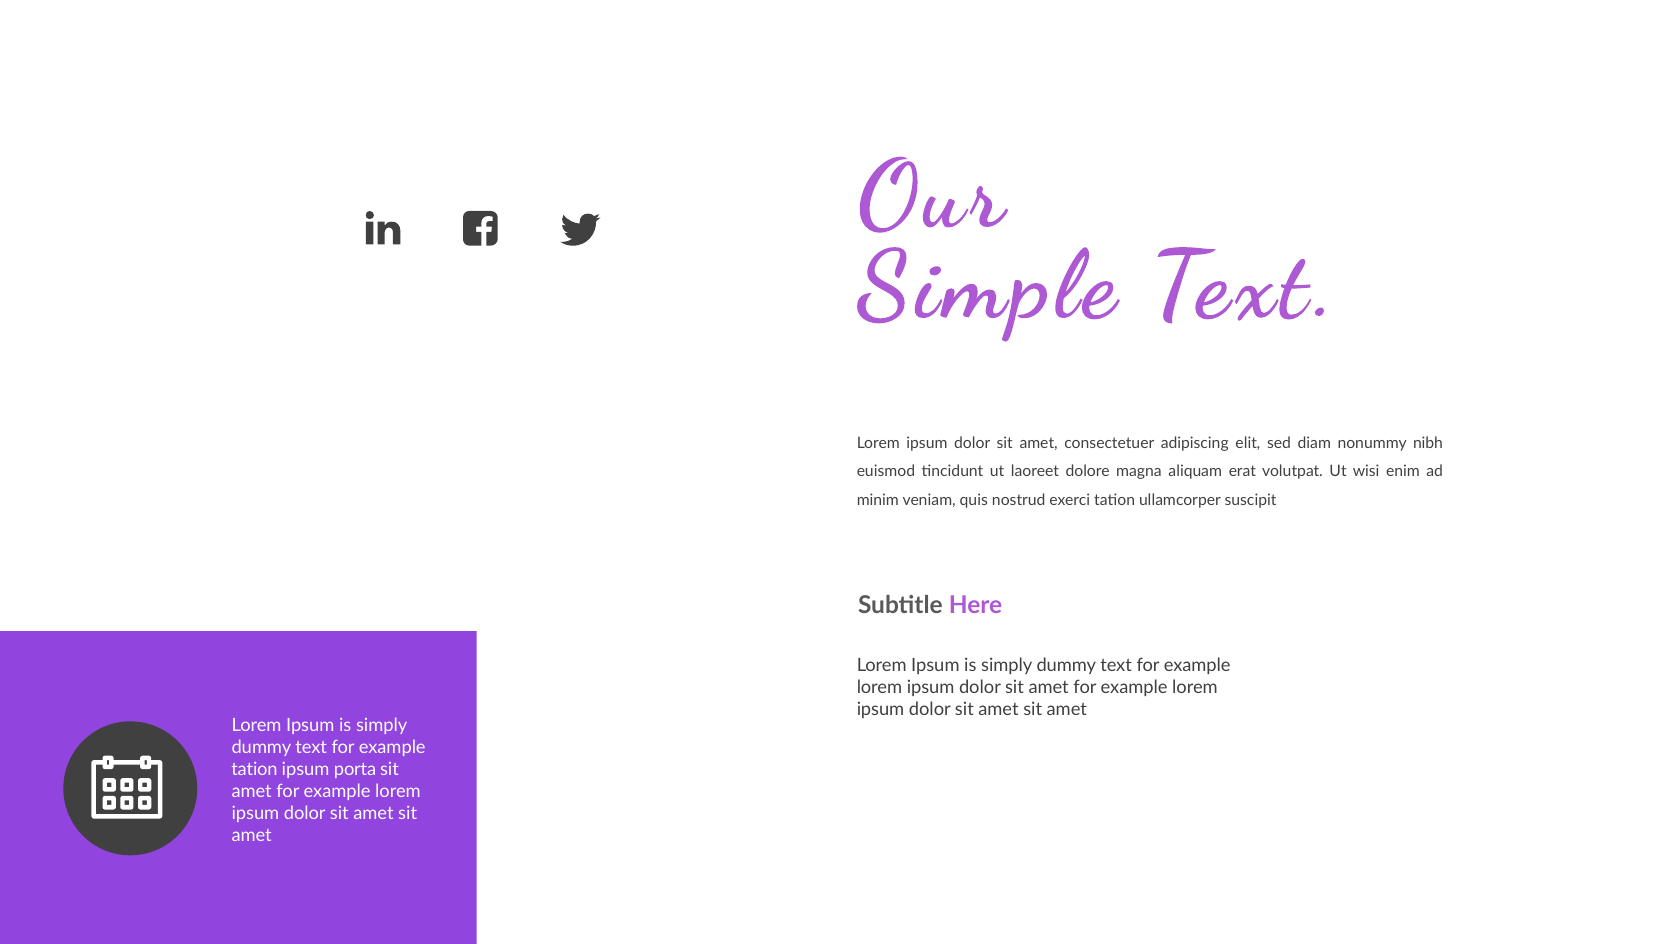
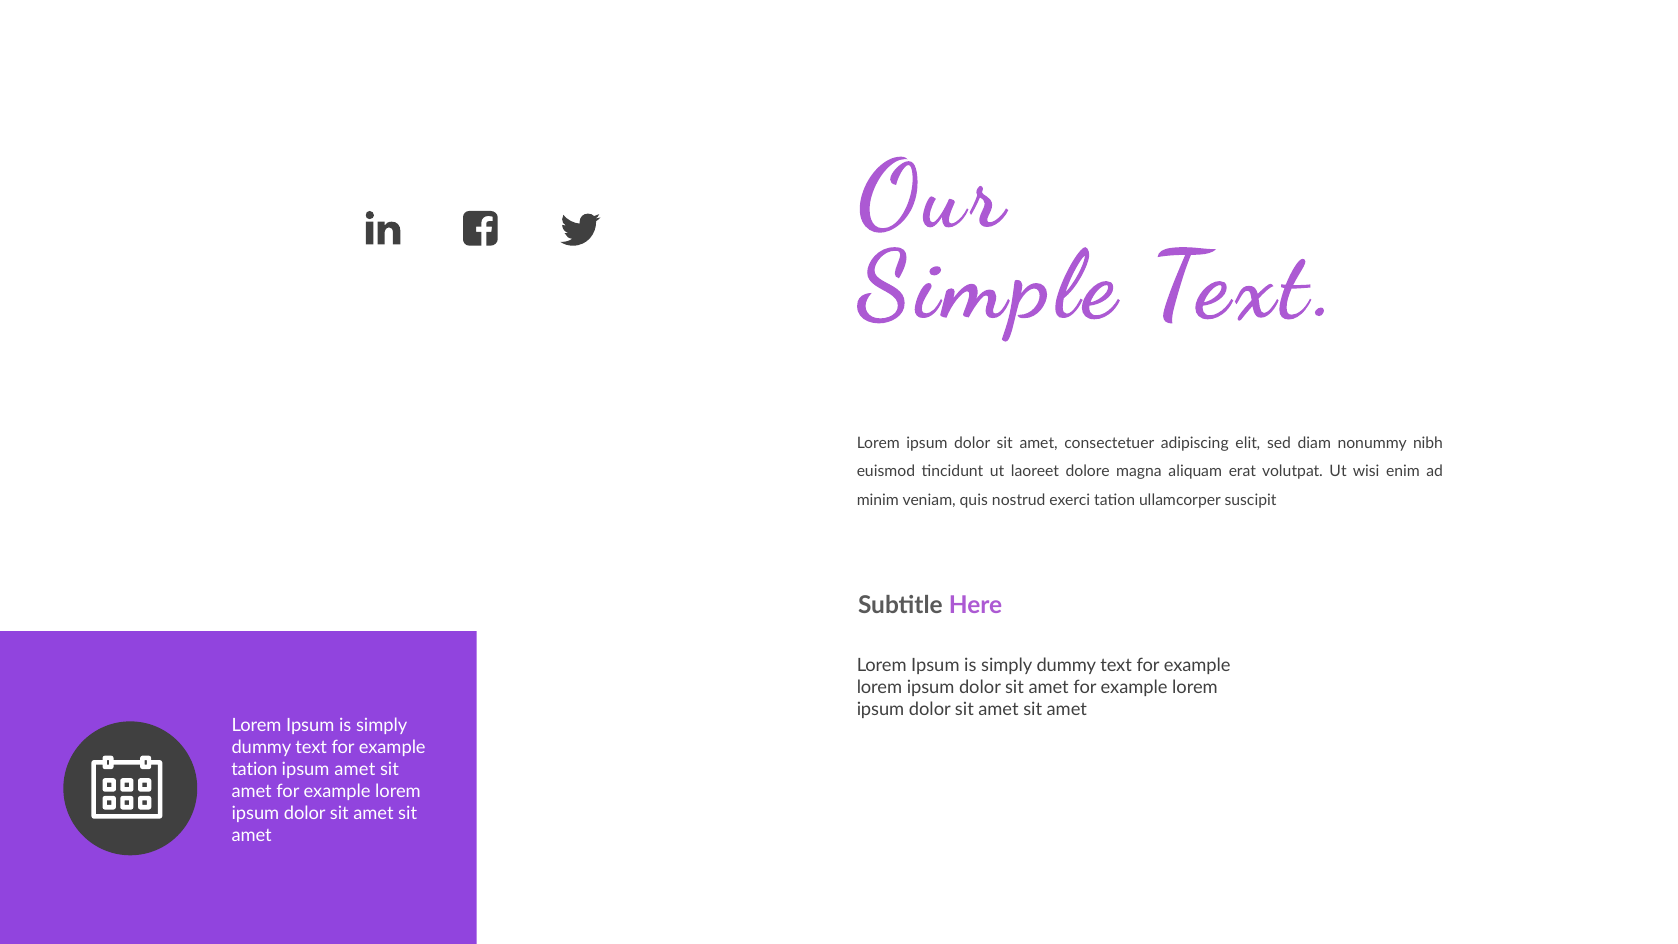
ipsum porta: porta -> amet
